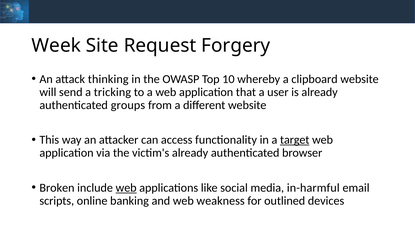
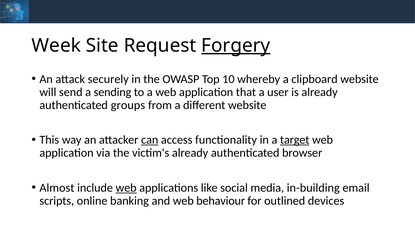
Forgery underline: none -> present
thinking: thinking -> securely
tricking: tricking -> sending
can underline: none -> present
Broken: Broken -> Almost
in-harmful: in-harmful -> in-building
weakness: weakness -> behaviour
